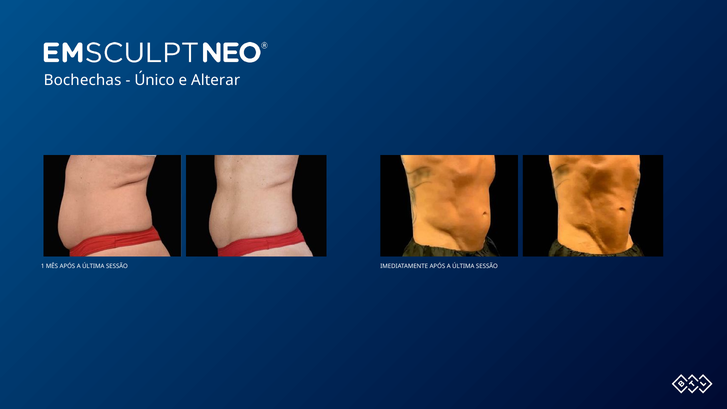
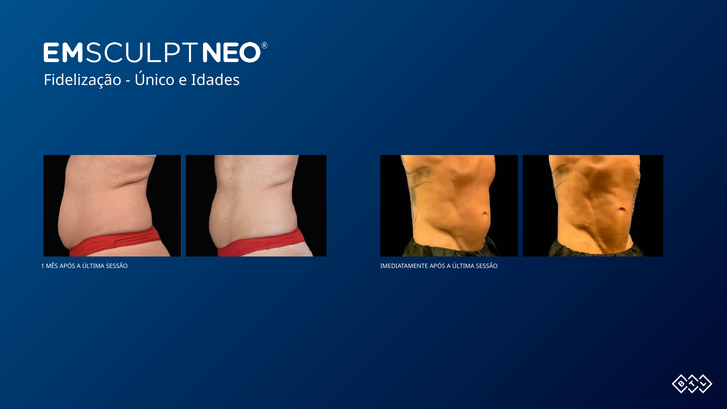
Bochechas: Bochechas -> Fidelização
Alterar: Alterar -> Idades
